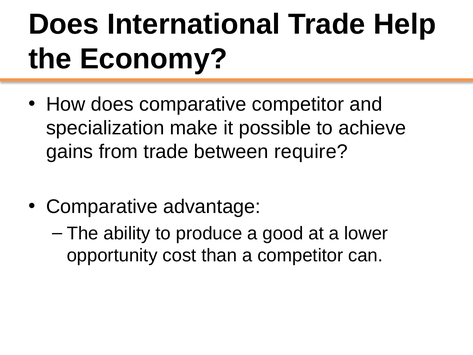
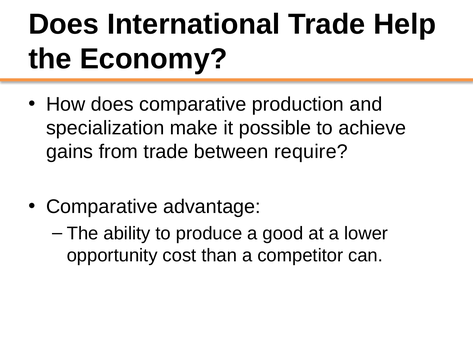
comparative competitor: competitor -> production
